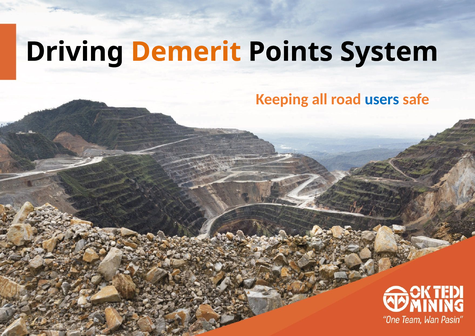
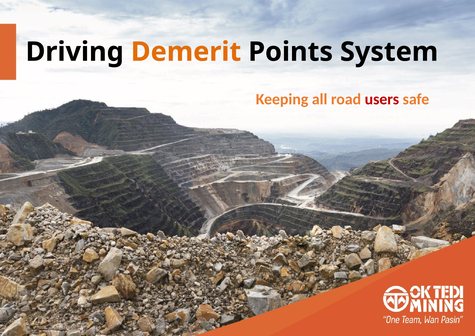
users colour: blue -> red
